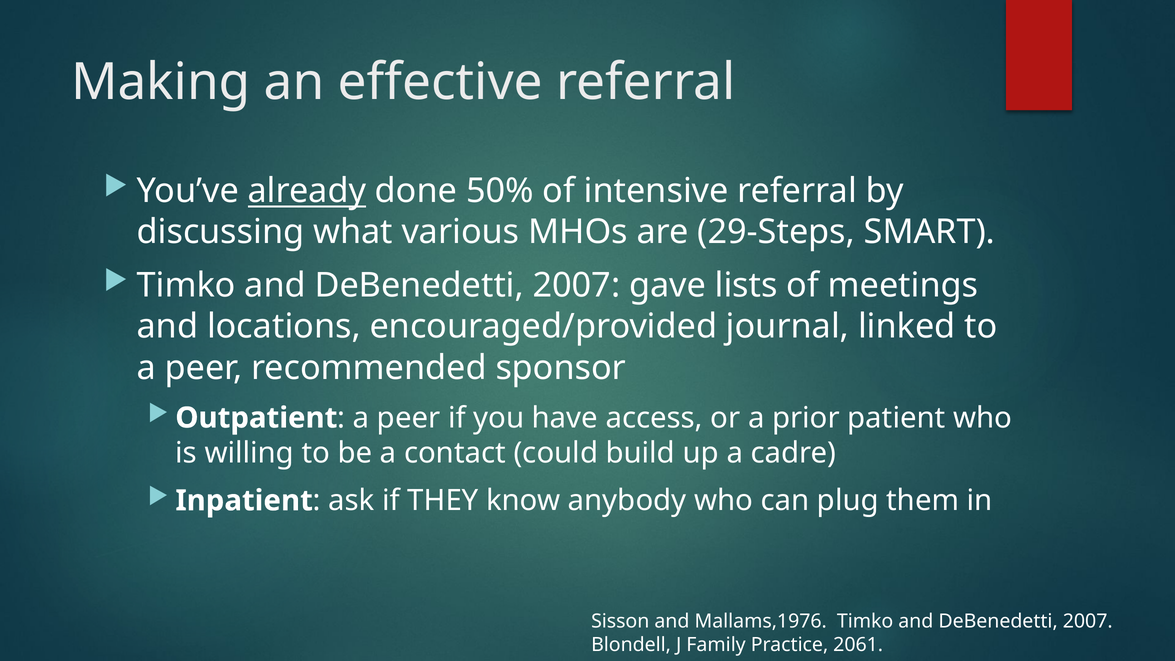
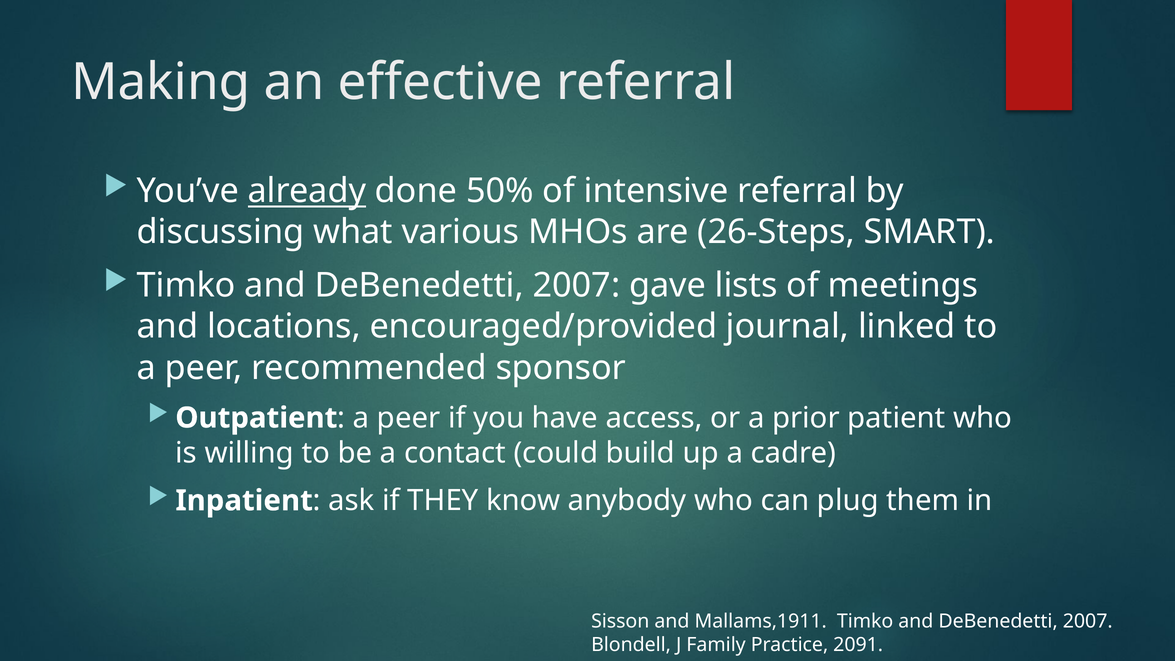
29-Steps: 29-Steps -> 26-Steps
Mallams,1976: Mallams,1976 -> Mallams,1911
2061: 2061 -> 2091
